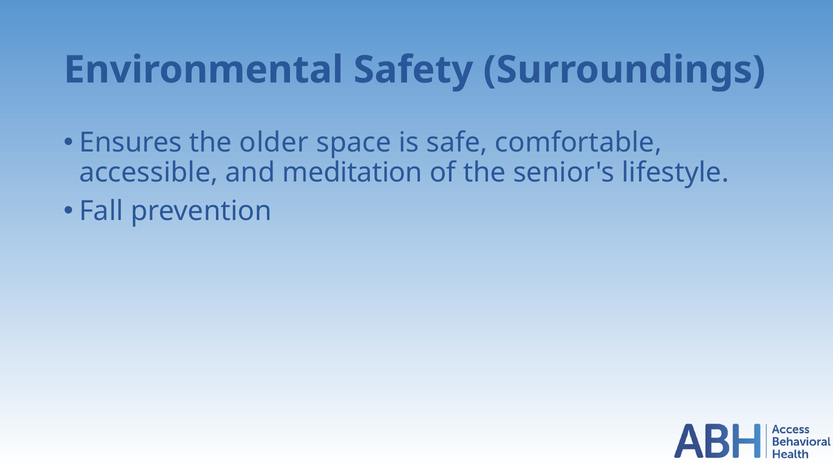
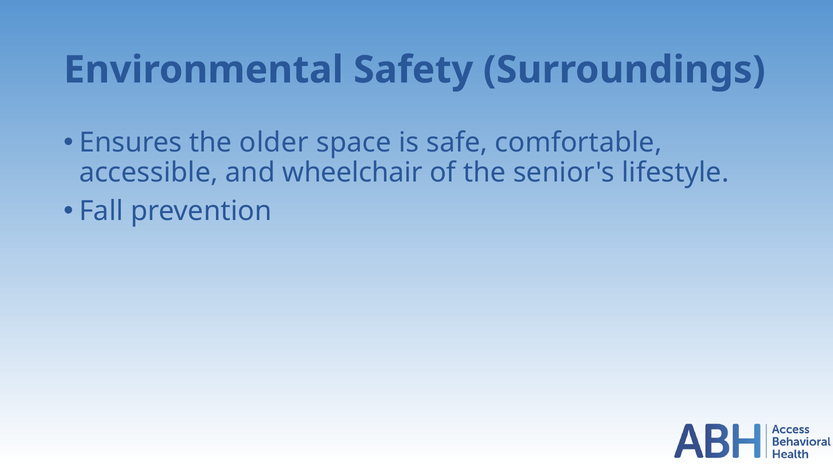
meditation: meditation -> wheelchair
